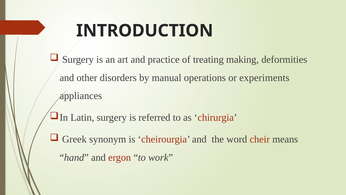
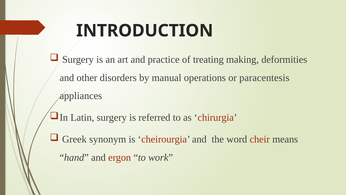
experiments: experiments -> paracentesis
